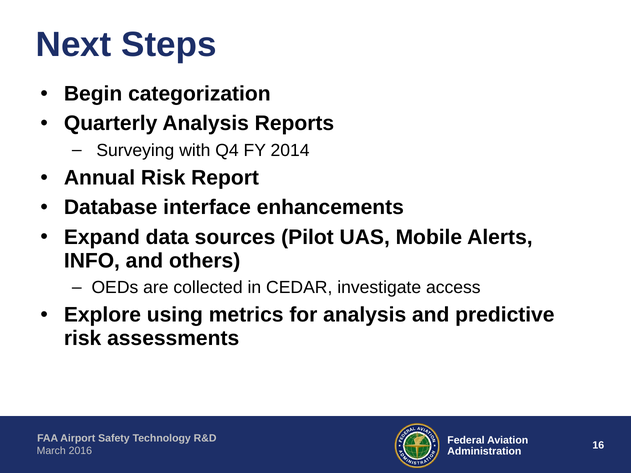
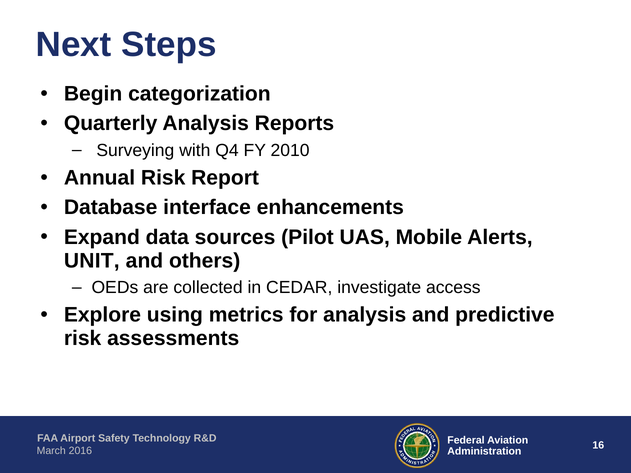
2014: 2014 -> 2010
INFO: INFO -> UNIT
